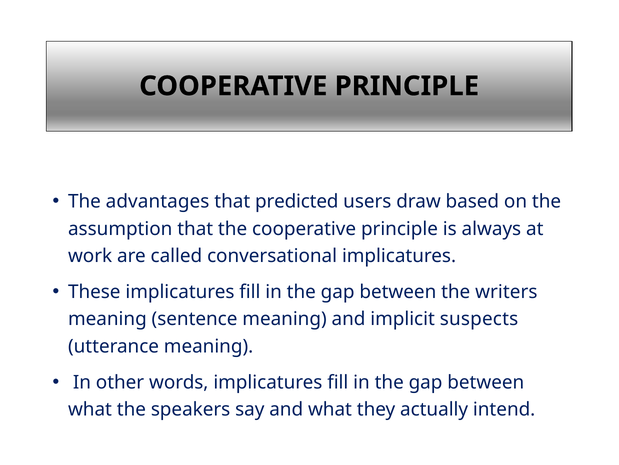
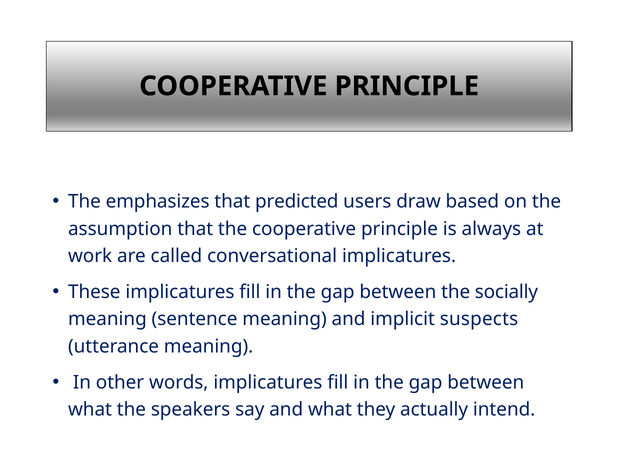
advantages: advantages -> emphasizes
writers: writers -> socially
